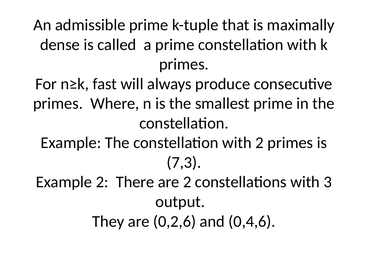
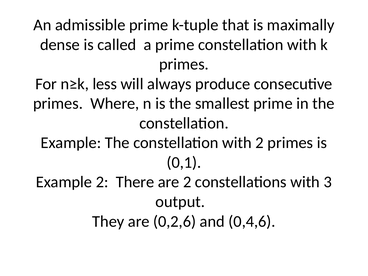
fast: fast -> less
7,3: 7,3 -> 0,1
